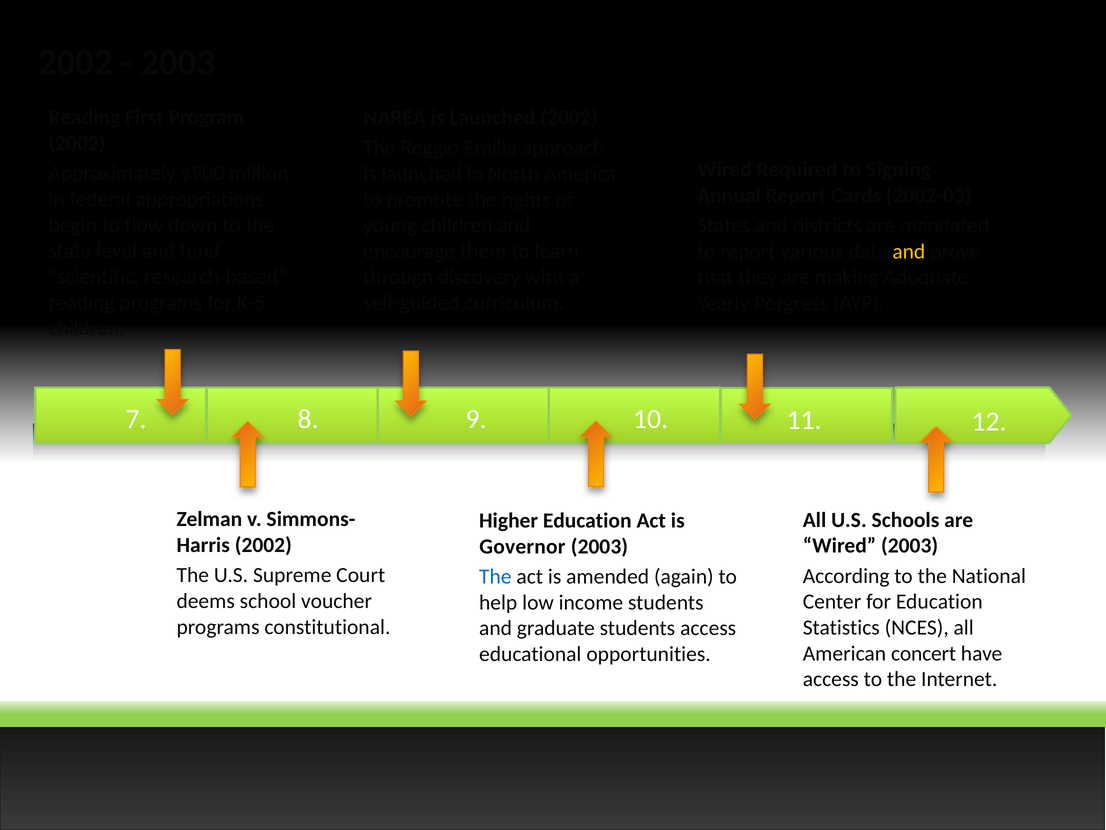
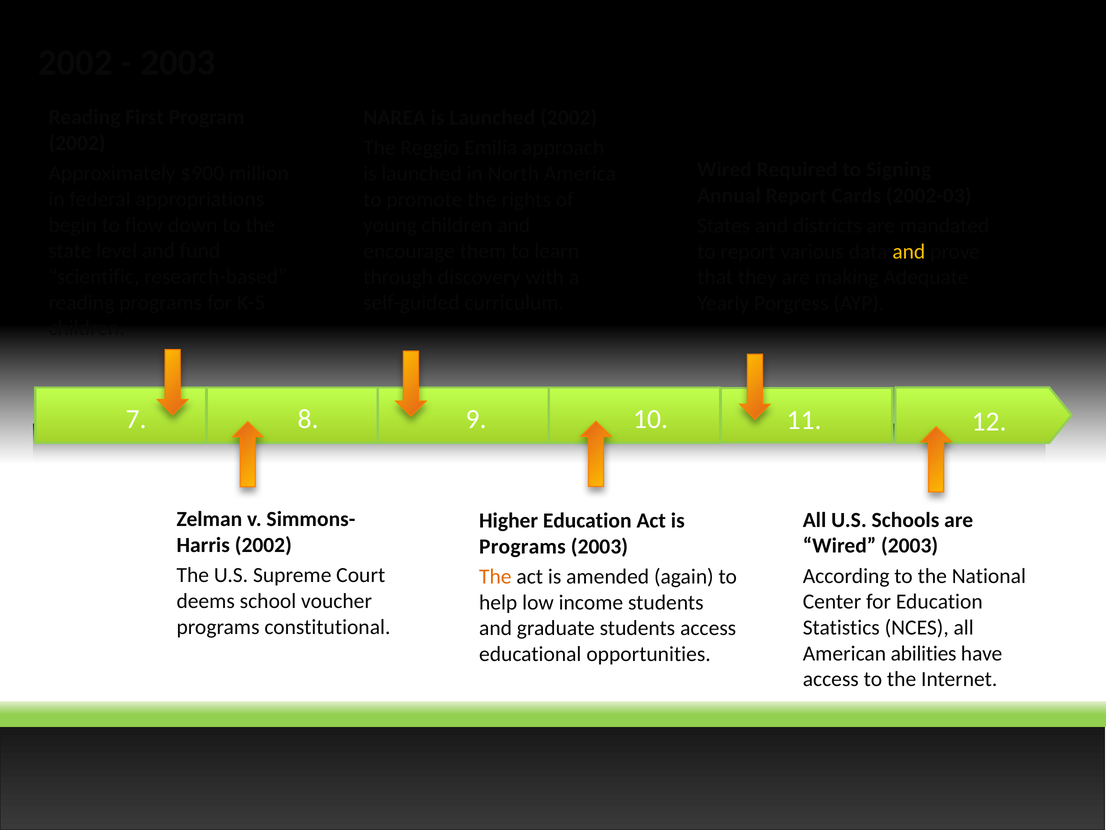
Governor at (522, 546): Governor -> Programs
The at (495, 576) colour: blue -> orange
concert: concert -> abilities
